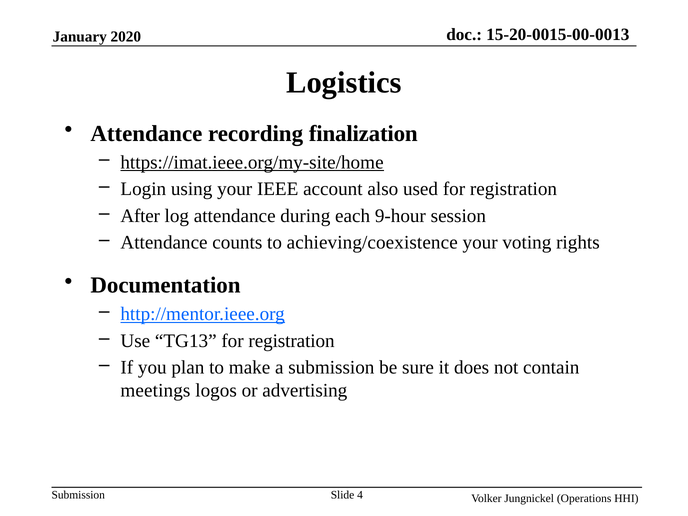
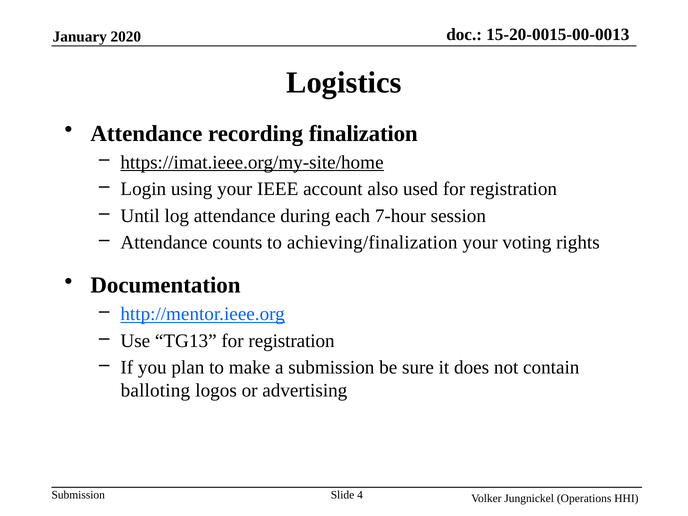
After: After -> Until
9-hour: 9-hour -> 7-hour
achieving/coexistence: achieving/coexistence -> achieving/finalization
meetings: meetings -> balloting
